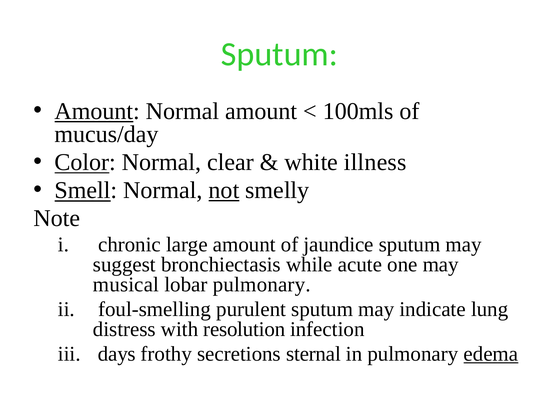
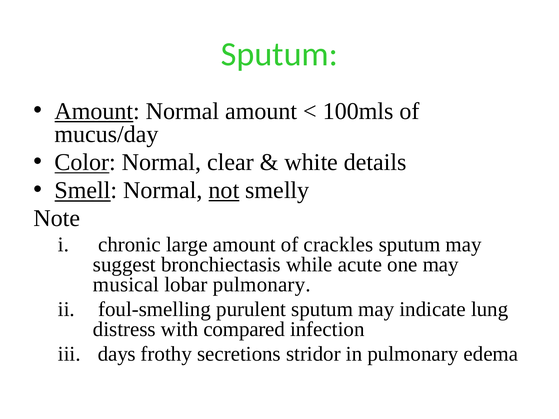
illness: illness -> details
jaundice: jaundice -> crackles
resolution: resolution -> compared
sternal: sternal -> stridor
edema underline: present -> none
